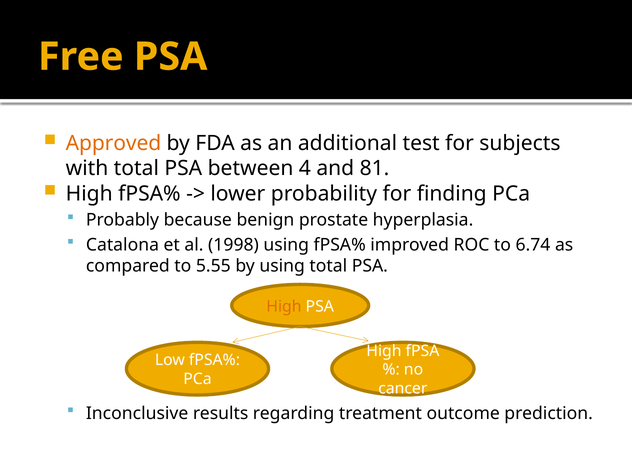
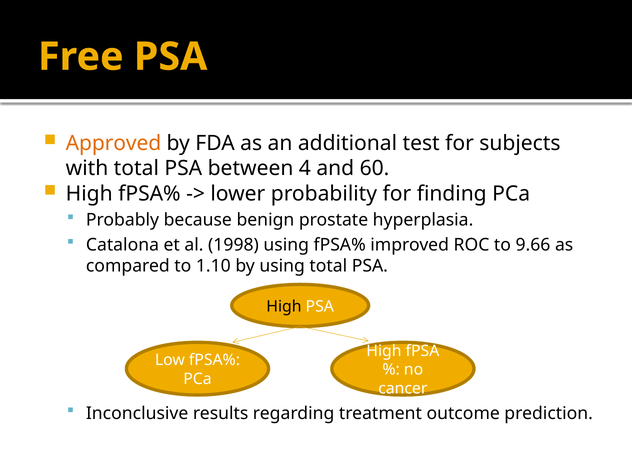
81: 81 -> 60
6.74: 6.74 -> 9.66
5.55: 5.55 -> 1.10
High at (284, 307) colour: orange -> black
